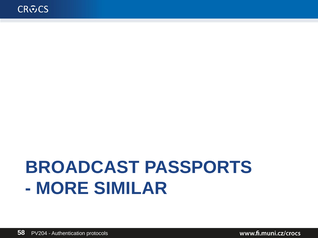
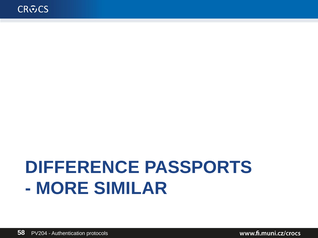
BROADCAST: BROADCAST -> DIFFERENCE
